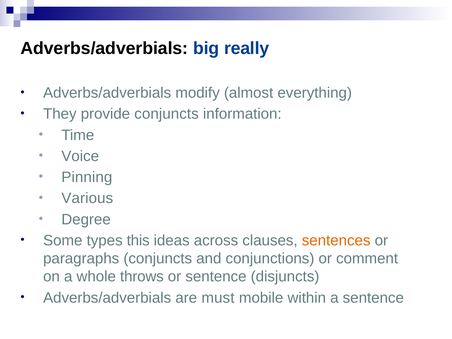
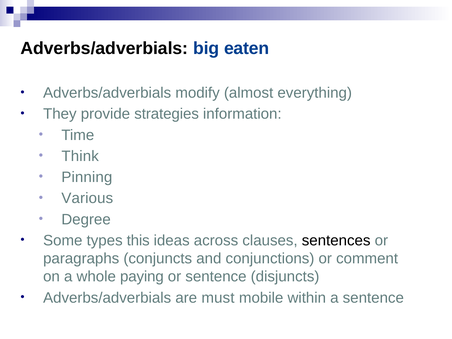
really: really -> eaten
provide conjuncts: conjuncts -> strategies
Voice: Voice -> Think
sentences colour: orange -> black
throws: throws -> paying
